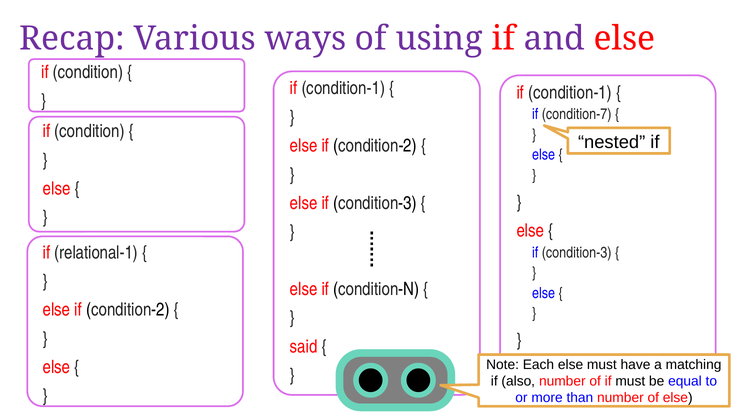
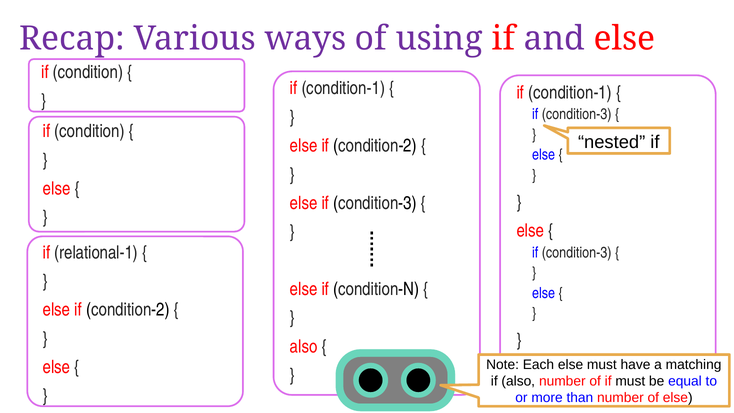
condition-7 at (577, 114): condition-7 -> condition-3
said at (304, 346): said -> also
